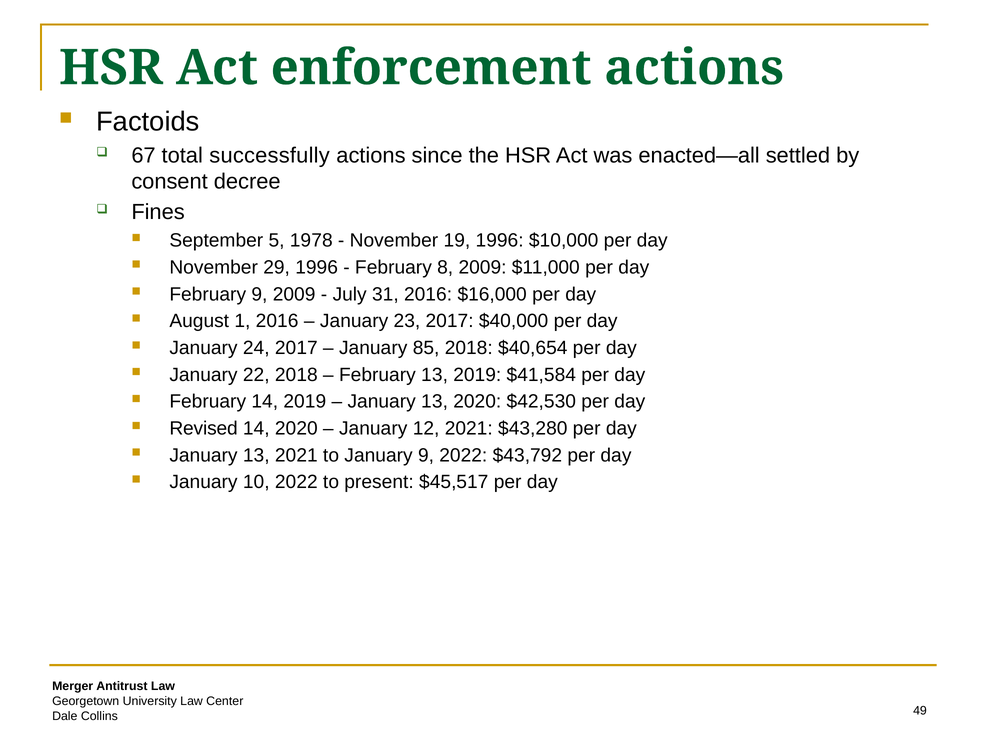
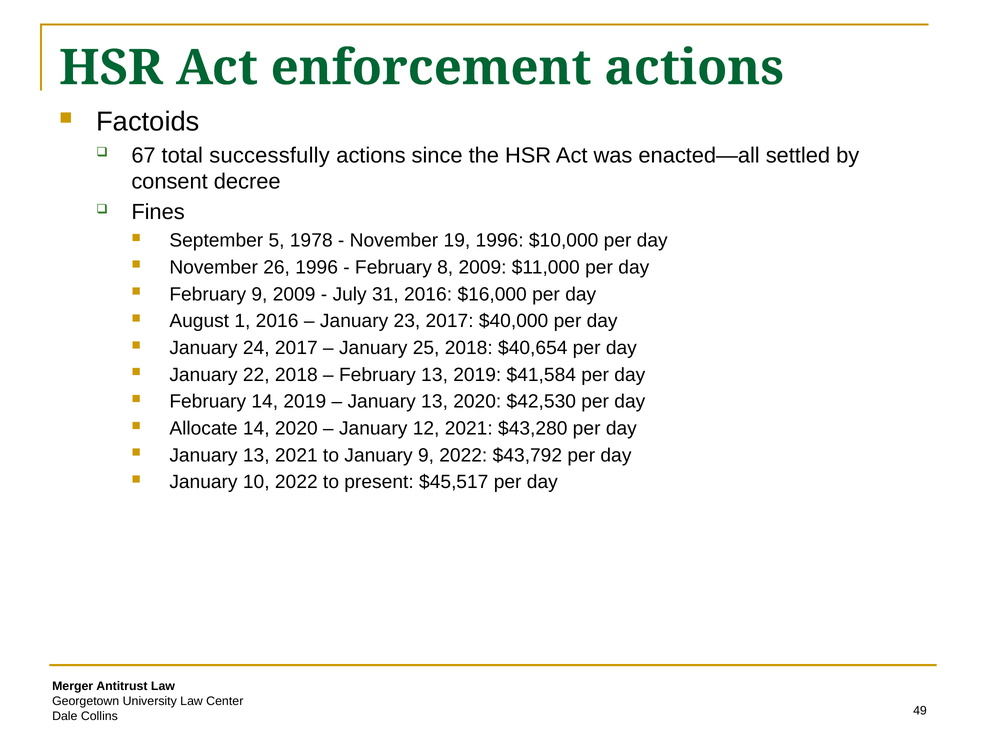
29: 29 -> 26
85: 85 -> 25
Revised: Revised -> Allocate
